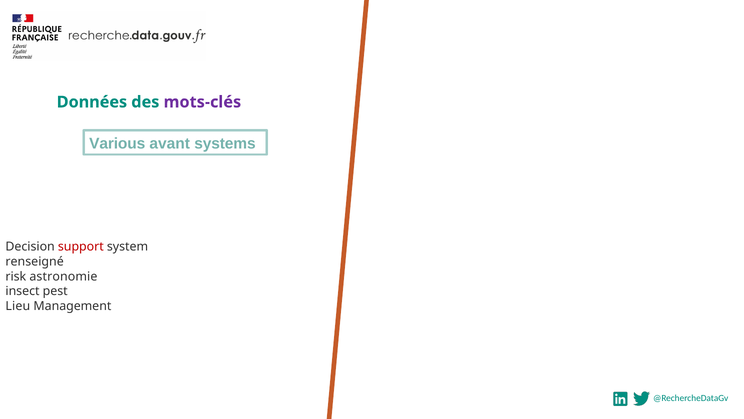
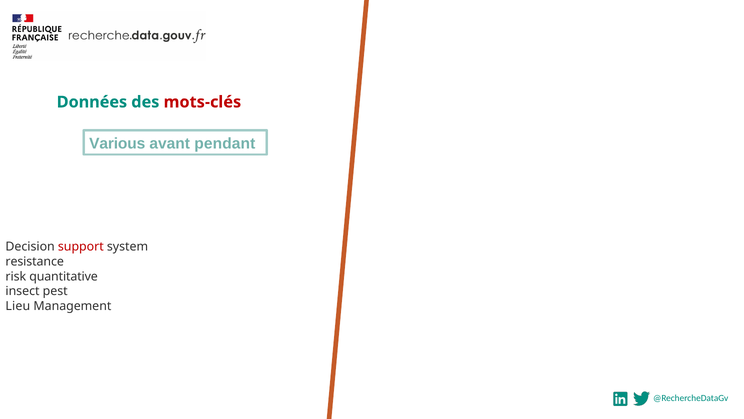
mots-clés colour: purple -> red
systems: systems -> pendant
renseigné: renseigné -> resistance
astronomie: astronomie -> quantitative
